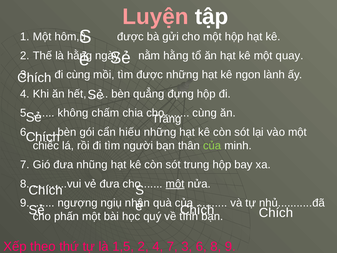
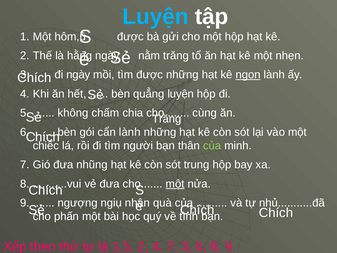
Luyện at (155, 17) colour: pink -> light blue
nằm hằng: hằng -> trăng
quay: quay -> nhẹn
đi cùng: cùng -> ngày
ngon underline: none -> present
quẳng đựng: đựng -> luyện
cẩn hiếu: hiếu -> lành
